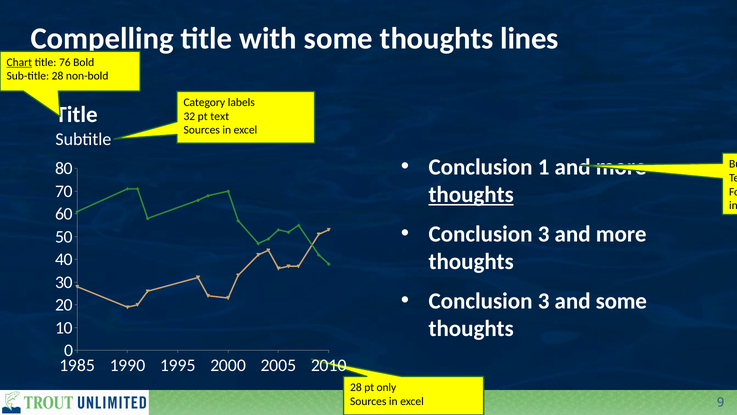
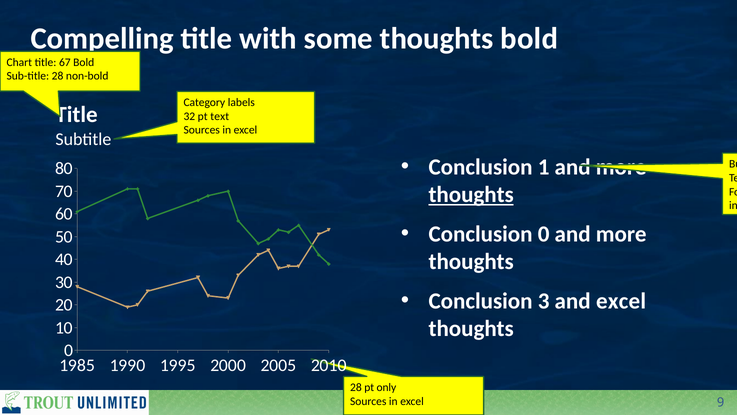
thoughts lines: lines -> bold
Chart underline: present -> none
76: 76 -> 67
3 at (544, 234): 3 -> 0
and some: some -> excel
